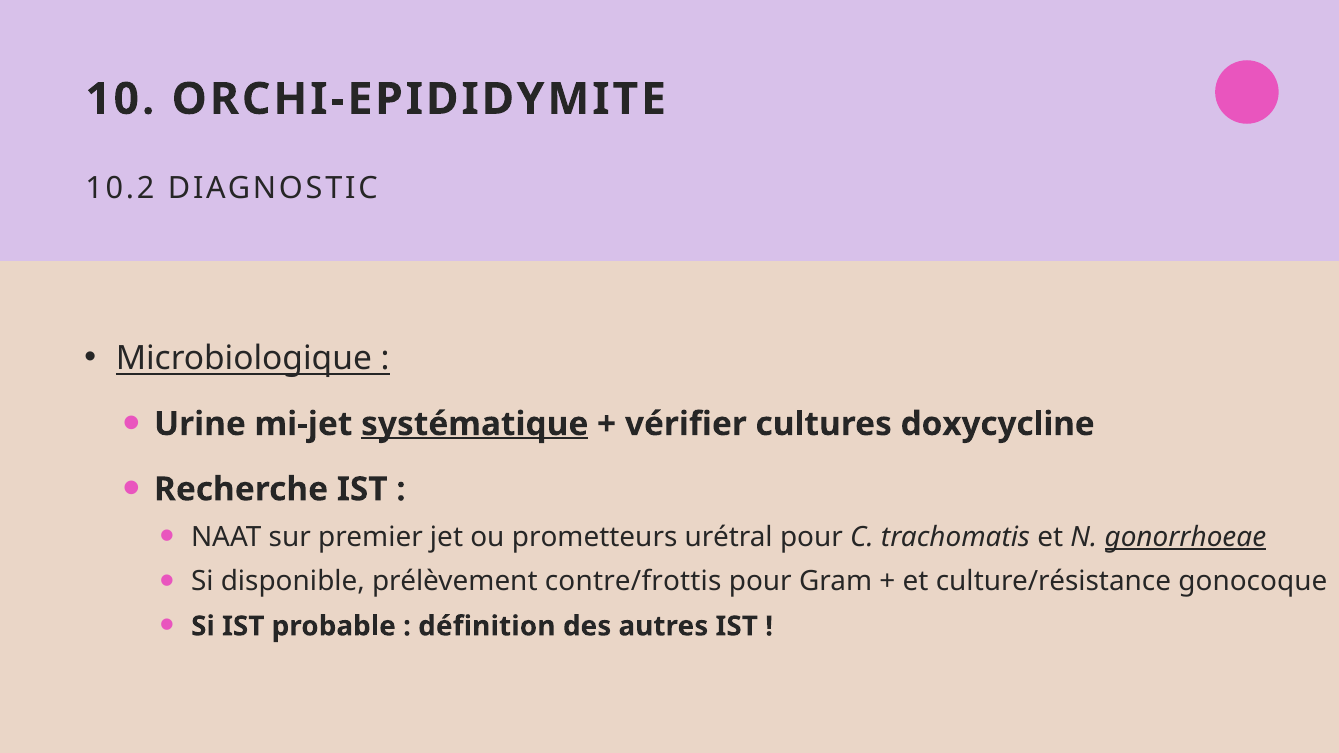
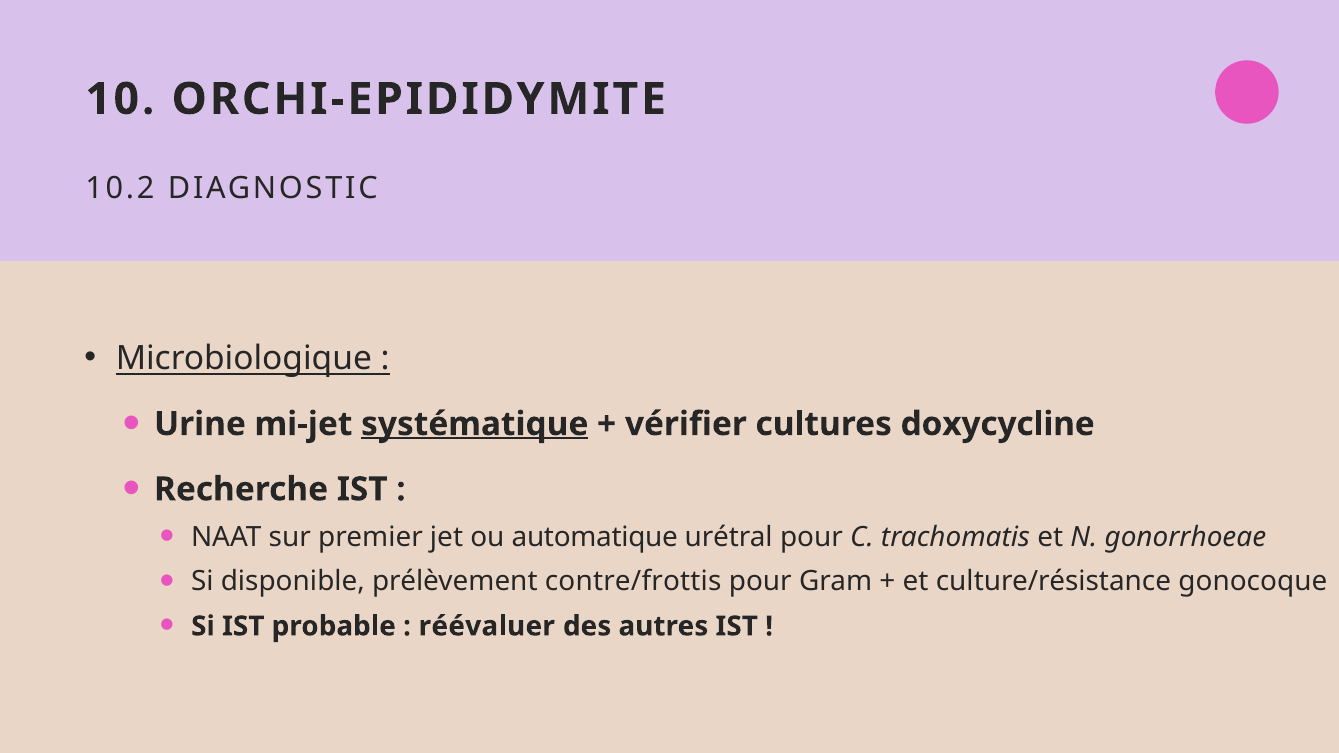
prometteurs: prometteurs -> automatique
gonorrhoeae underline: present -> none
définition: définition -> réévaluer
